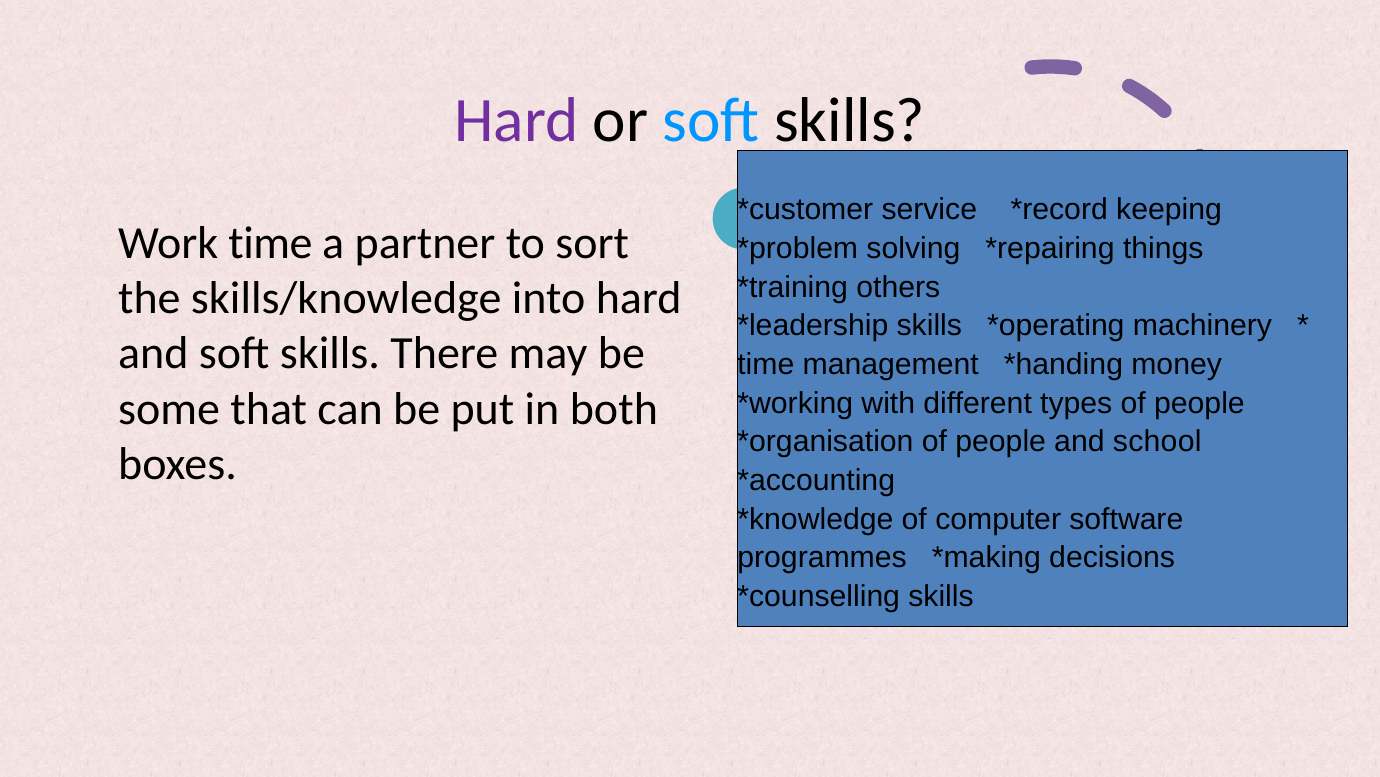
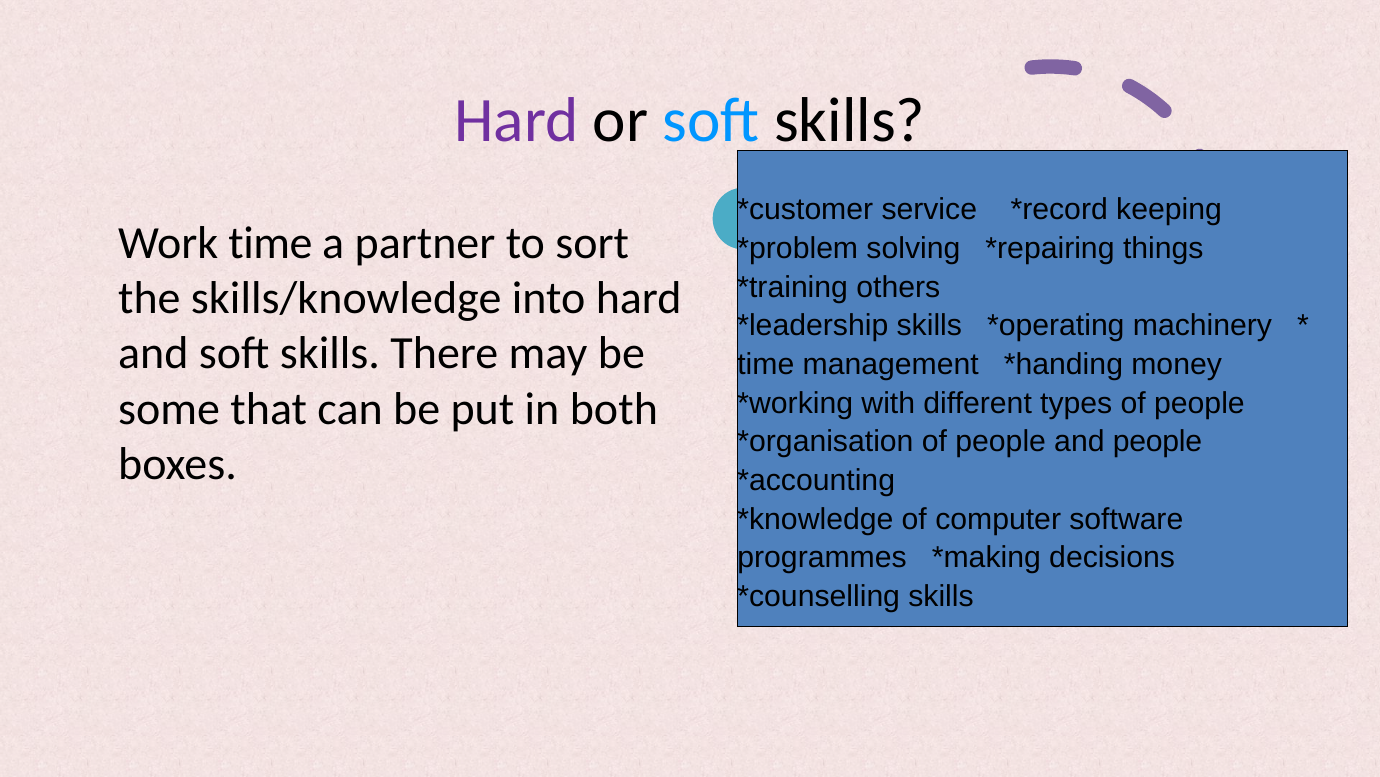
and school: school -> people
